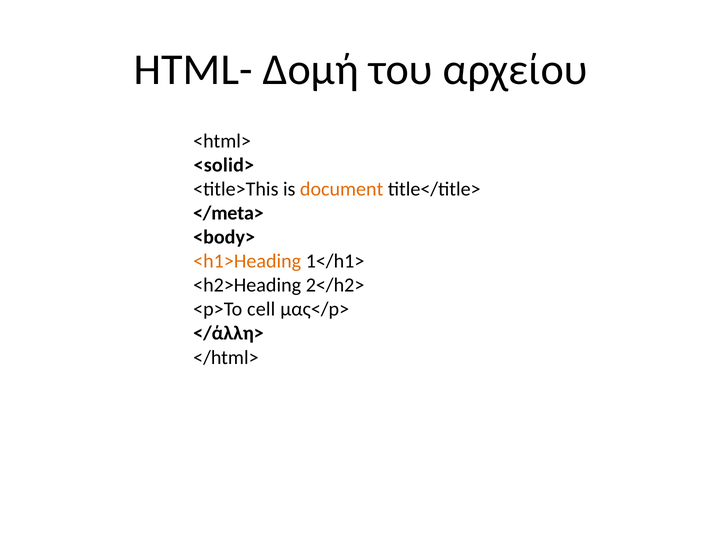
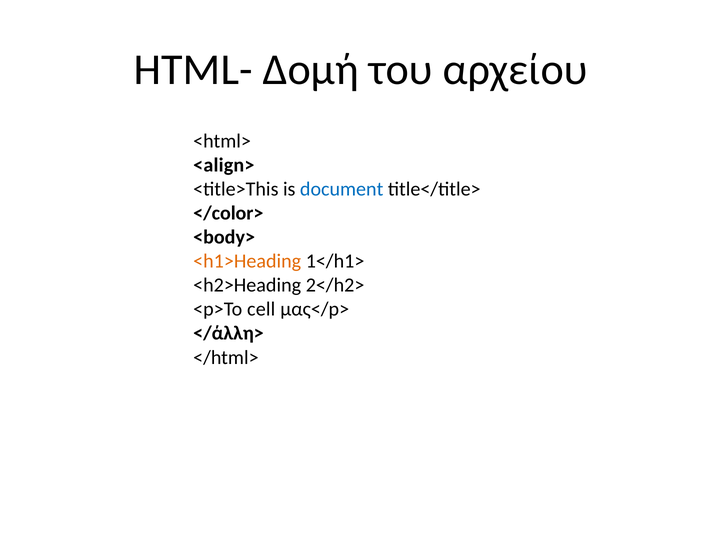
<solid>: <solid> -> <align>
document colour: orange -> blue
</meta>: </meta> -> </color>
